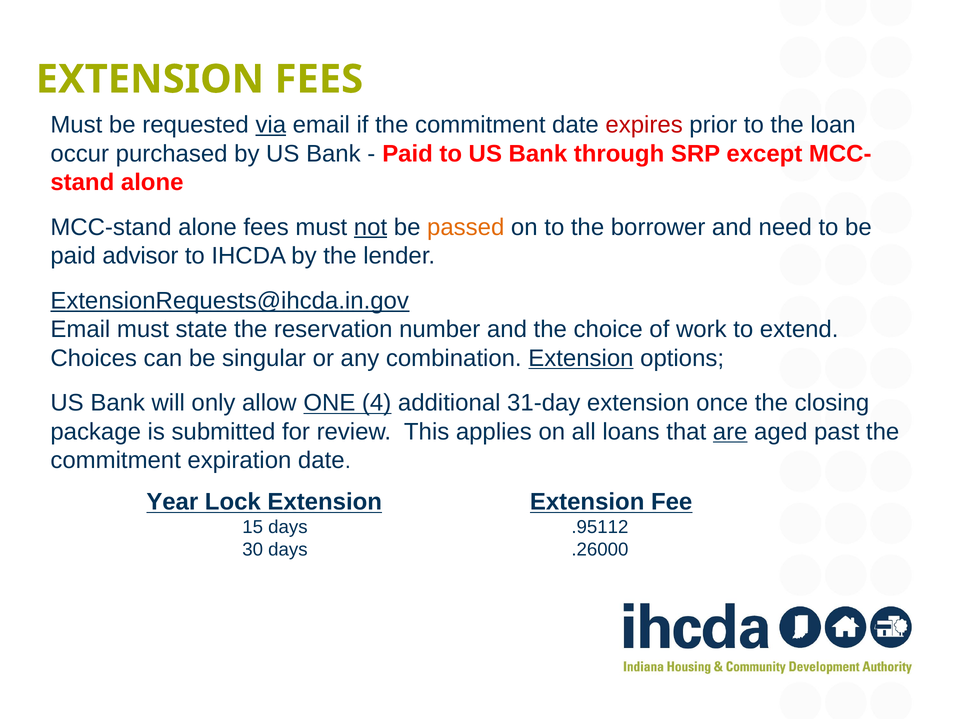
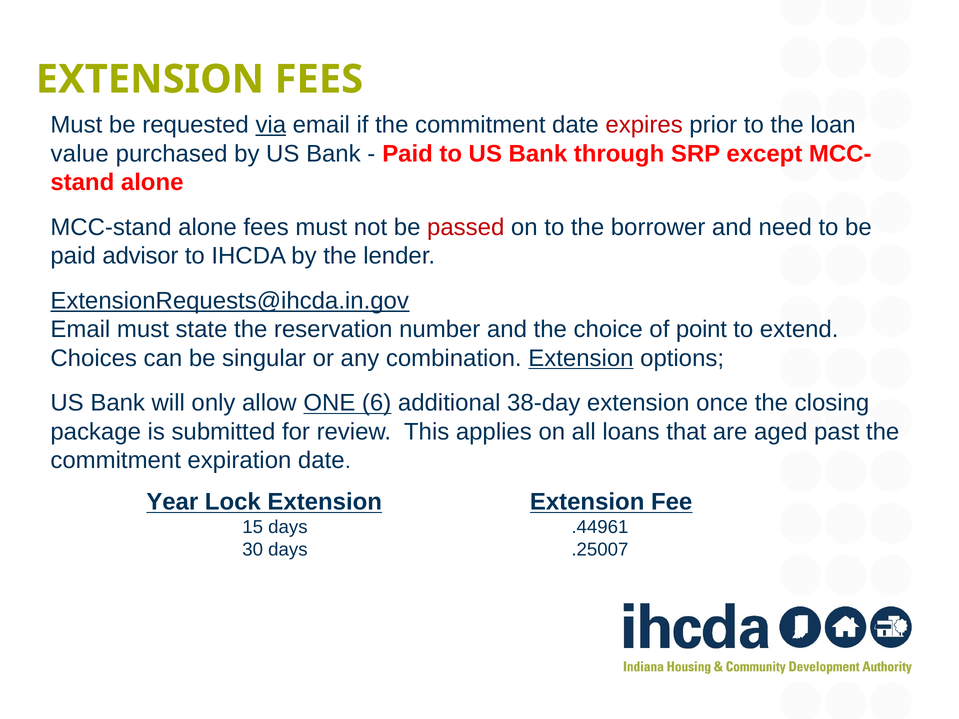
occur: occur -> value
not underline: present -> none
passed colour: orange -> red
work: work -> point
4: 4 -> 6
31-day: 31-day -> 38-day
are underline: present -> none
.95112: .95112 -> .44961
.26000: .26000 -> .25007
